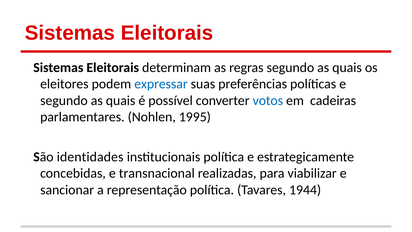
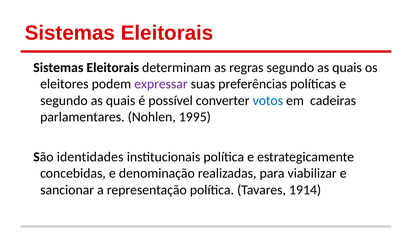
expressar colour: blue -> purple
transnacional: transnacional -> denominação
1944: 1944 -> 1914
